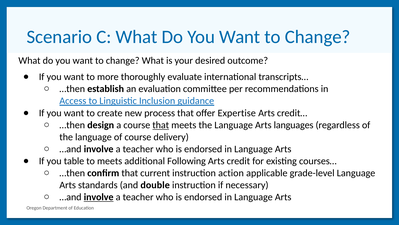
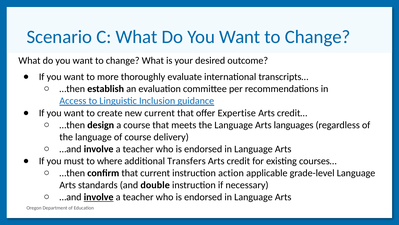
new process: process -> current
that at (161, 125) underline: present -> none
table: table -> must
to meets: meets -> where
Following: Following -> Transfers
